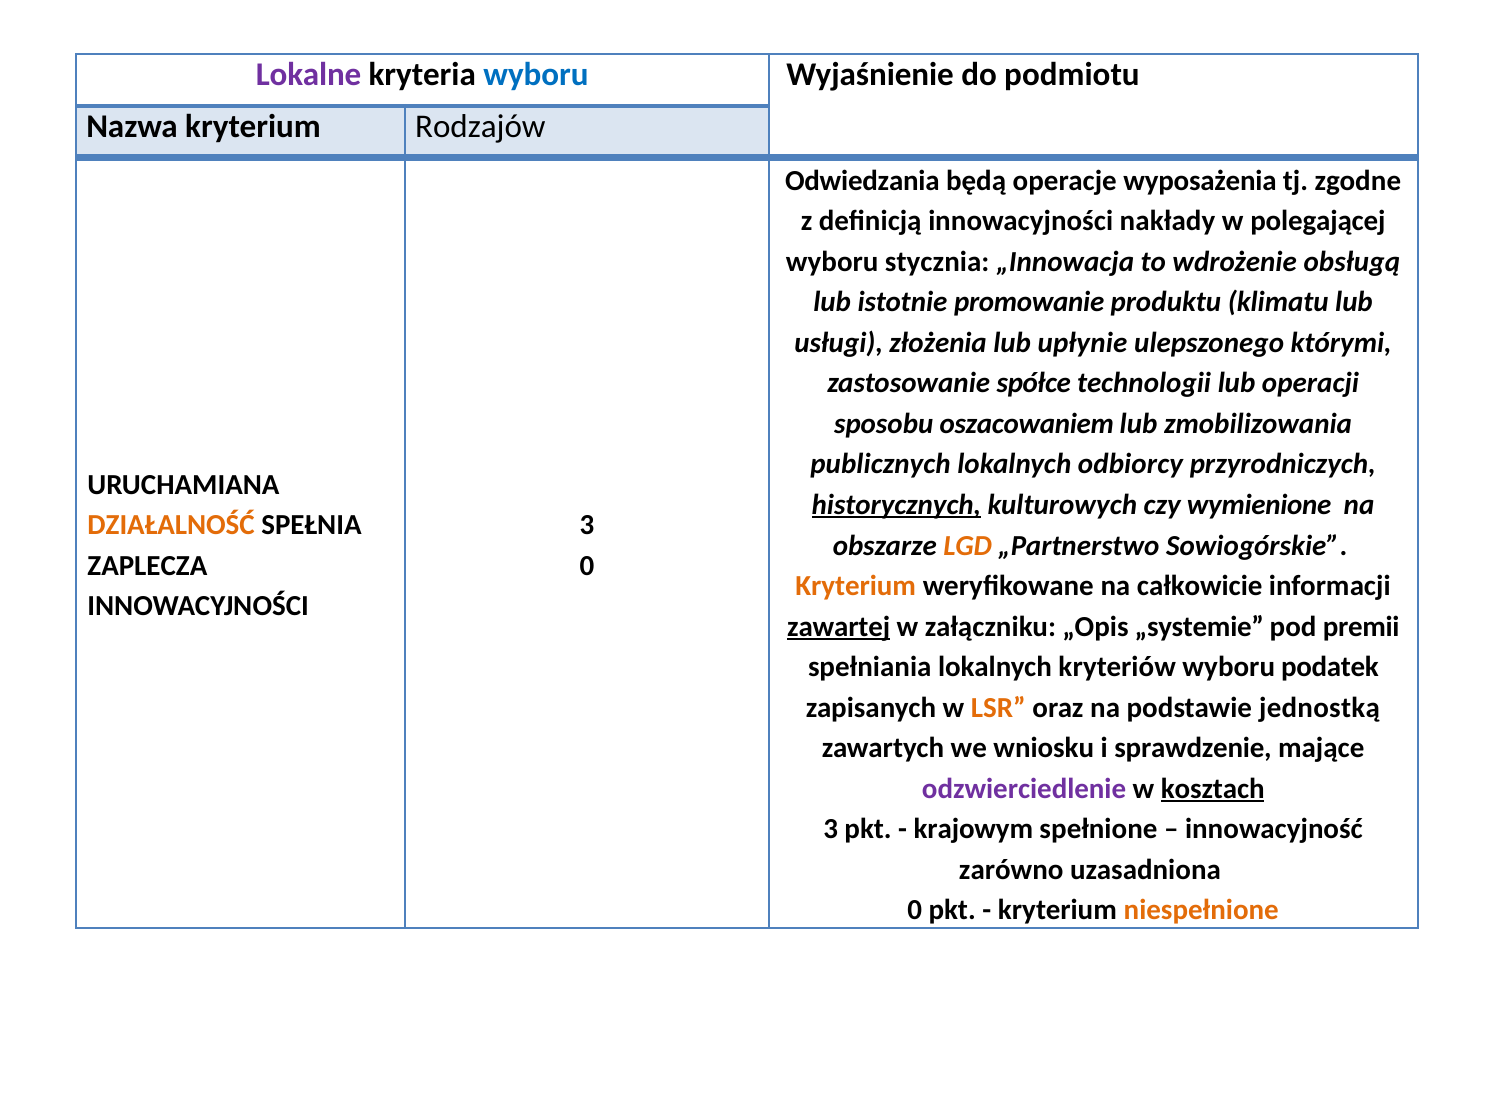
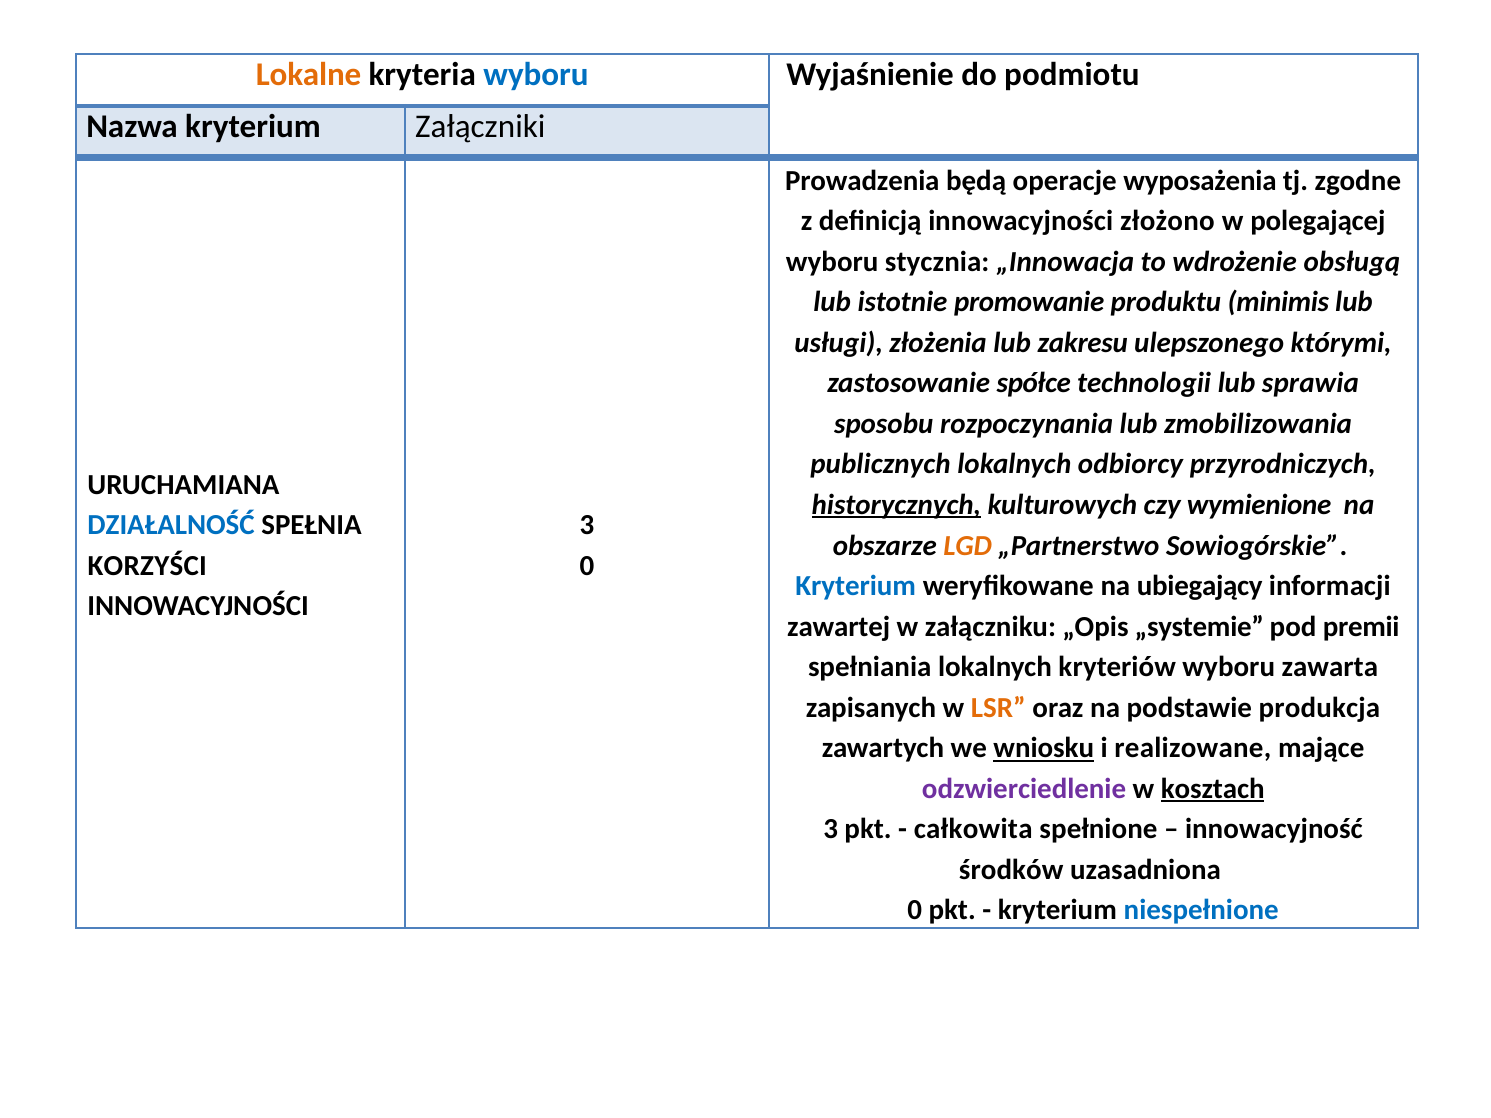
Lokalne colour: purple -> orange
Rodzajów: Rodzajów -> Załączniki
Odwiedzania: Odwiedzania -> Prowadzenia
nakłady: nakłady -> złożono
klimatu: klimatu -> minimis
upłynie: upłynie -> zakresu
operacji: operacji -> sprawia
oszacowaniem: oszacowaniem -> rozpoczynania
DZIAŁALNOŚĆ colour: orange -> blue
ZAPLECZA: ZAPLECZA -> KORZYŚCI
Kryterium at (856, 586) colour: orange -> blue
całkowicie: całkowicie -> ubiegający
zawartej underline: present -> none
podatek: podatek -> zawarta
jednostką: jednostką -> produkcja
wniosku underline: none -> present
sprawdzenie: sprawdzenie -> realizowane
krajowym: krajowym -> całkowita
zarówno: zarówno -> środków
niespełnione colour: orange -> blue
